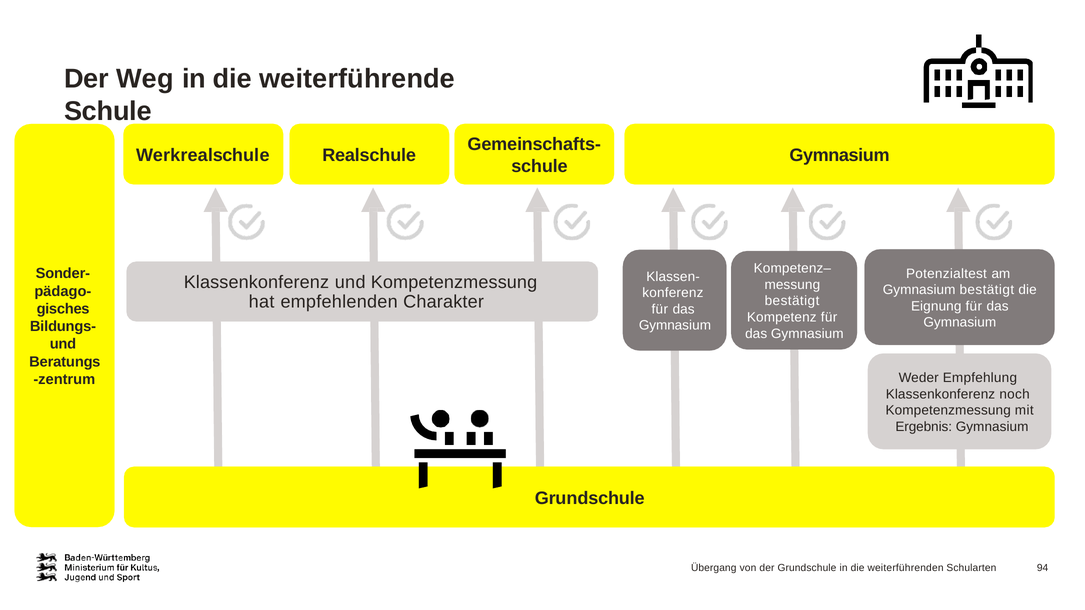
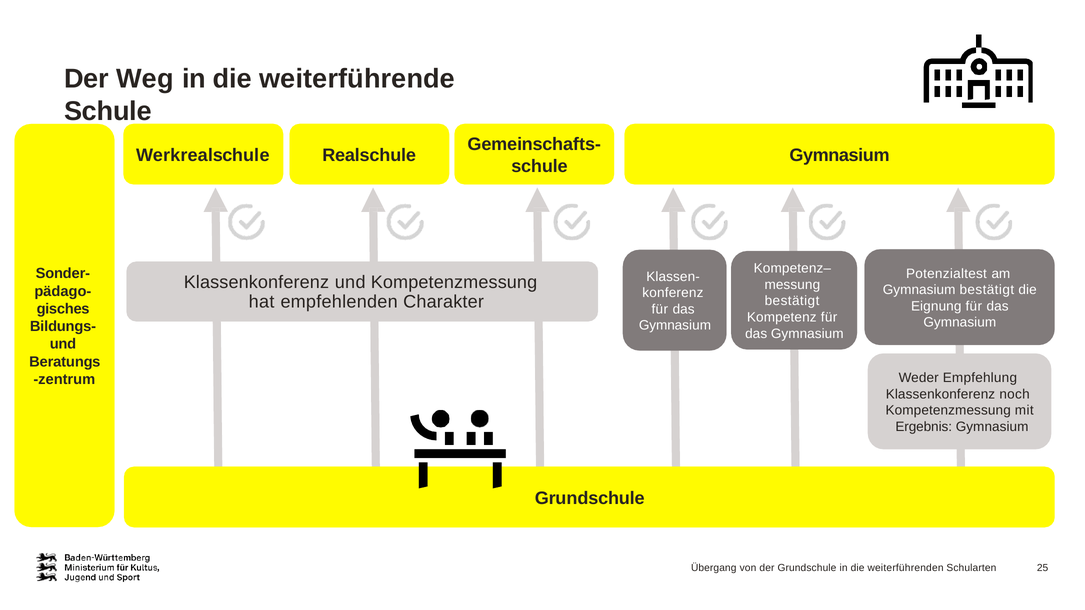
94: 94 -> 25
